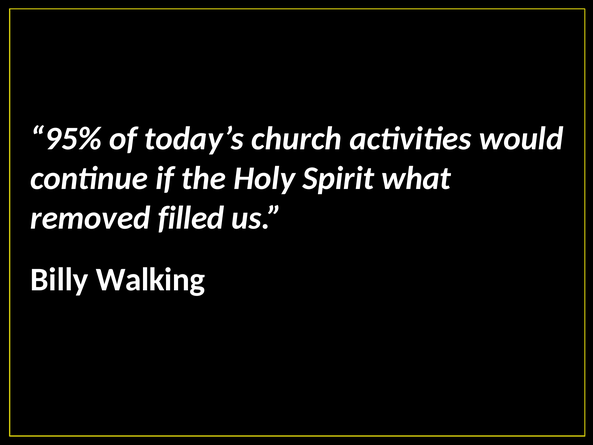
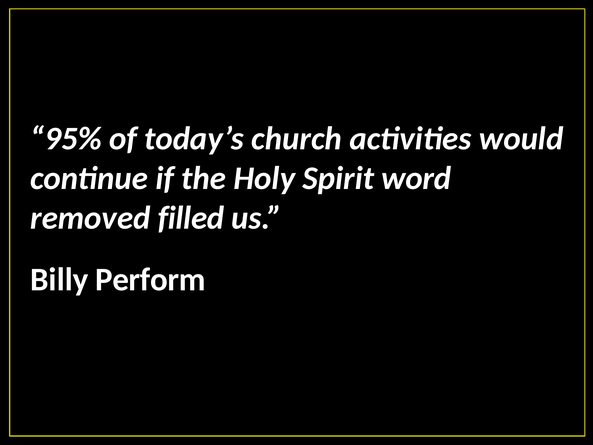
what: what -> word
Walking: Walking -> Perform
